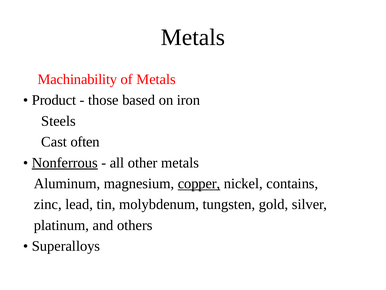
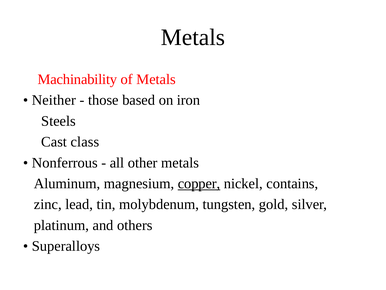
Product: Product -> Neither
often: often -> class
Nonferrous underline: present -> none
